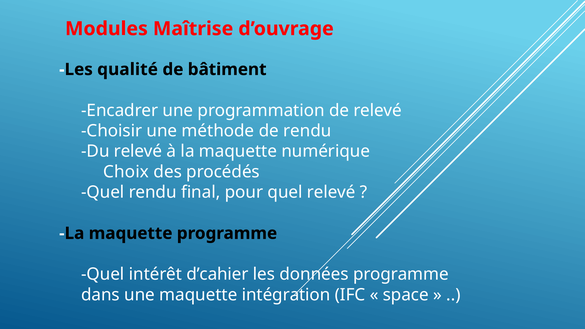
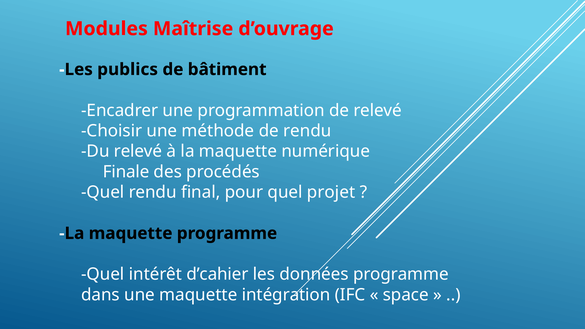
qualité: qualité -> publics
Choix: Choix -> Finale
quel relevé: relevé -> projet
